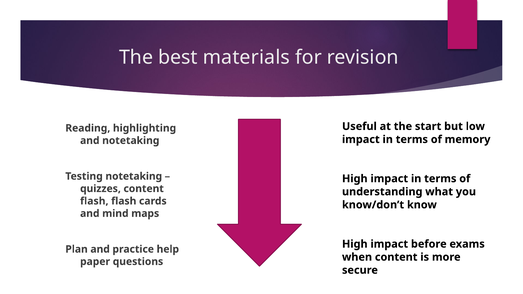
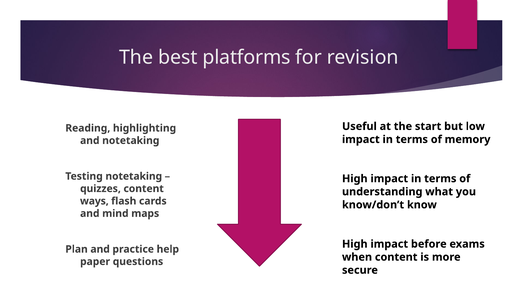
materials: materials -> platforms
flash at (94, 201): flash -> ways
